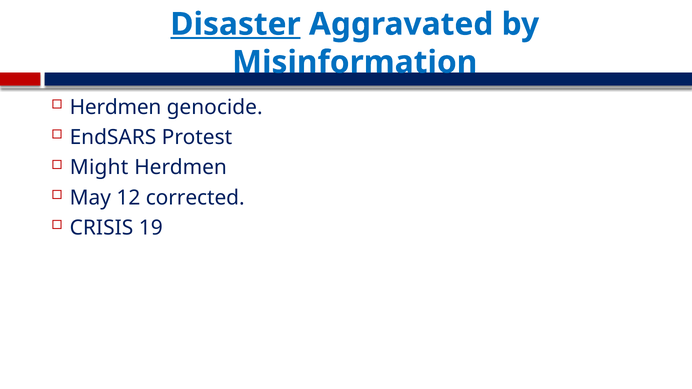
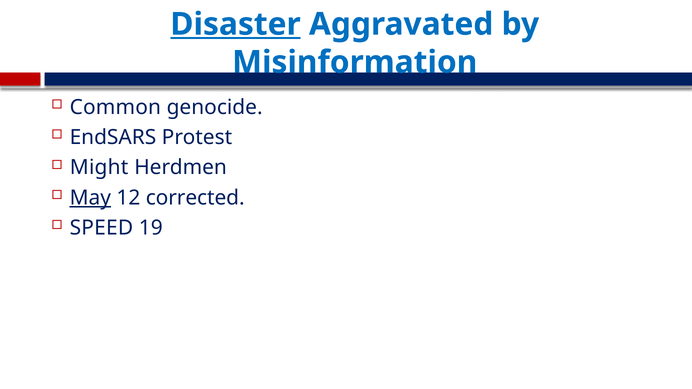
Herdmen at (116, 107): Herdmen -> Common
May underline: none -> present
CRISIS: CRISIS -> SPEED
